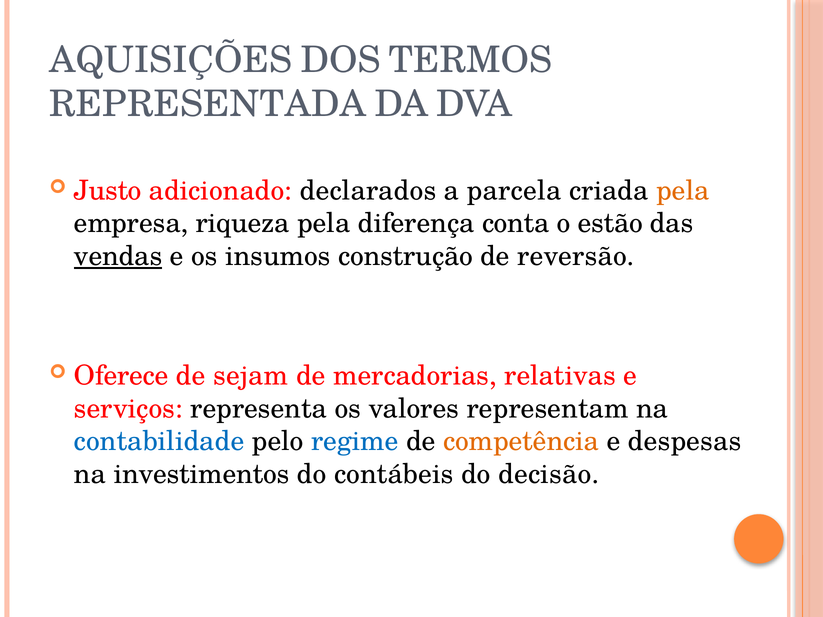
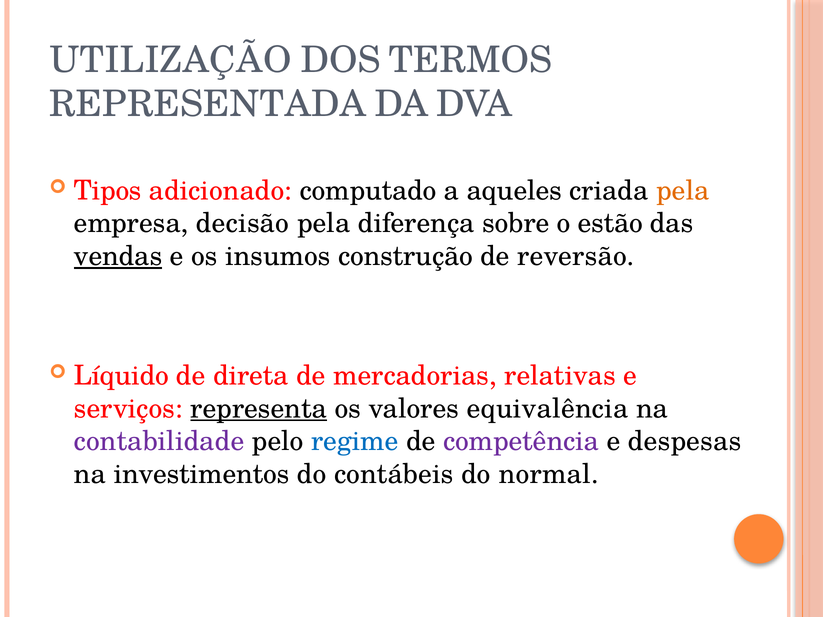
AQUISIÇÕES: AQUISIÇÕES -> UTILIZAÇÃO
Justo: Justo -> Tipos
declarados: declarados -> computado
parcela: parcela -> aqueles
riqueza: riqueza -> decisão
conta: conta -> sobre
Oferece: Oferece -> Líquido
sejam: sejam -> direta
representa underline: none -> present
representam: representam -> equivalência
contabilidade colour: blue -> purple
competência colour: orange -> purple
decisão: decisão -> normal
